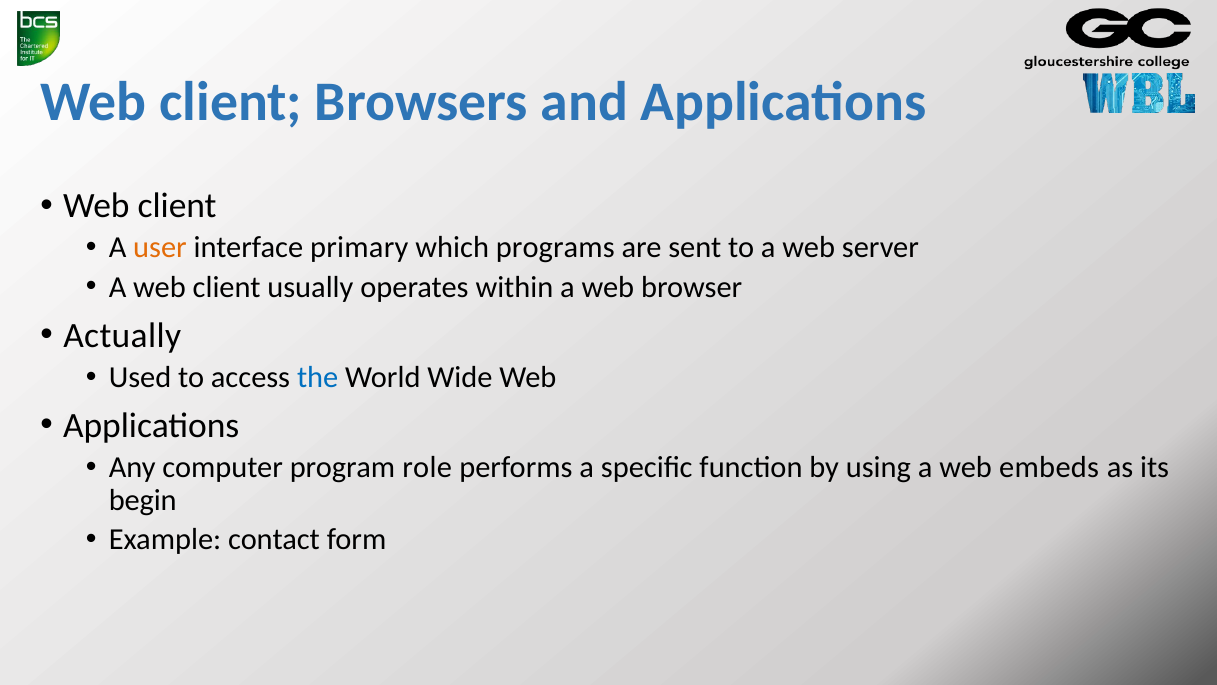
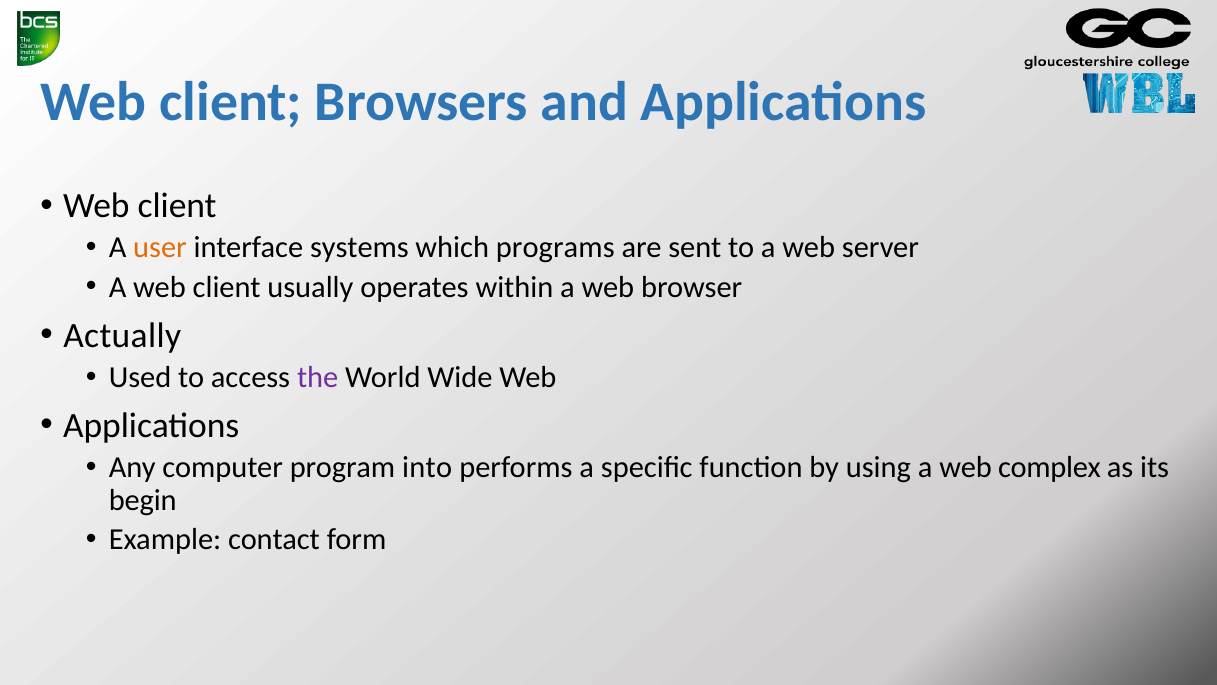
primary: primary -> systems
the colour: blue -> purple
role: role -> into
embeds: embeds -> complex
